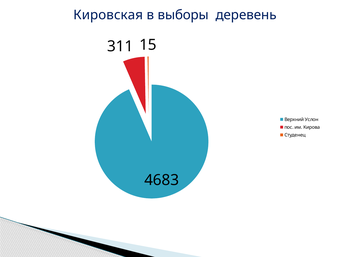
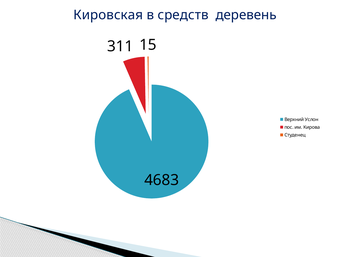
выборы: выборы -> средств
